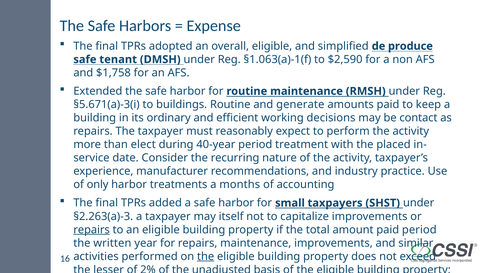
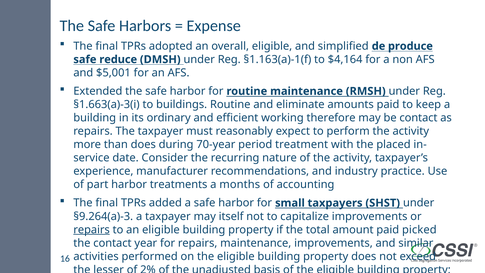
tenant: tenant -> reduce
§1.063(a)-1(f: §1.063(a)-1(f -> §1.163(a)-1(f
$2,590: $2,590 -> $4,164
$1,758: $1,758 -> $5,001
§5.671(a)-3(i: §5.671(a)-3(i -> §1.663(a)-3(i
generate: generate -> eliminate
decisions: decisions -> therefore
than elect: elect -> does
40-year: 40-year -> 70-year
only: only -> part
§2.263(a)-3: §2.263(a)-3 -> §9.264(a)-3
paid period: period -> picked
the written: written -> contact
the at (206, 256) underline: present -> none
